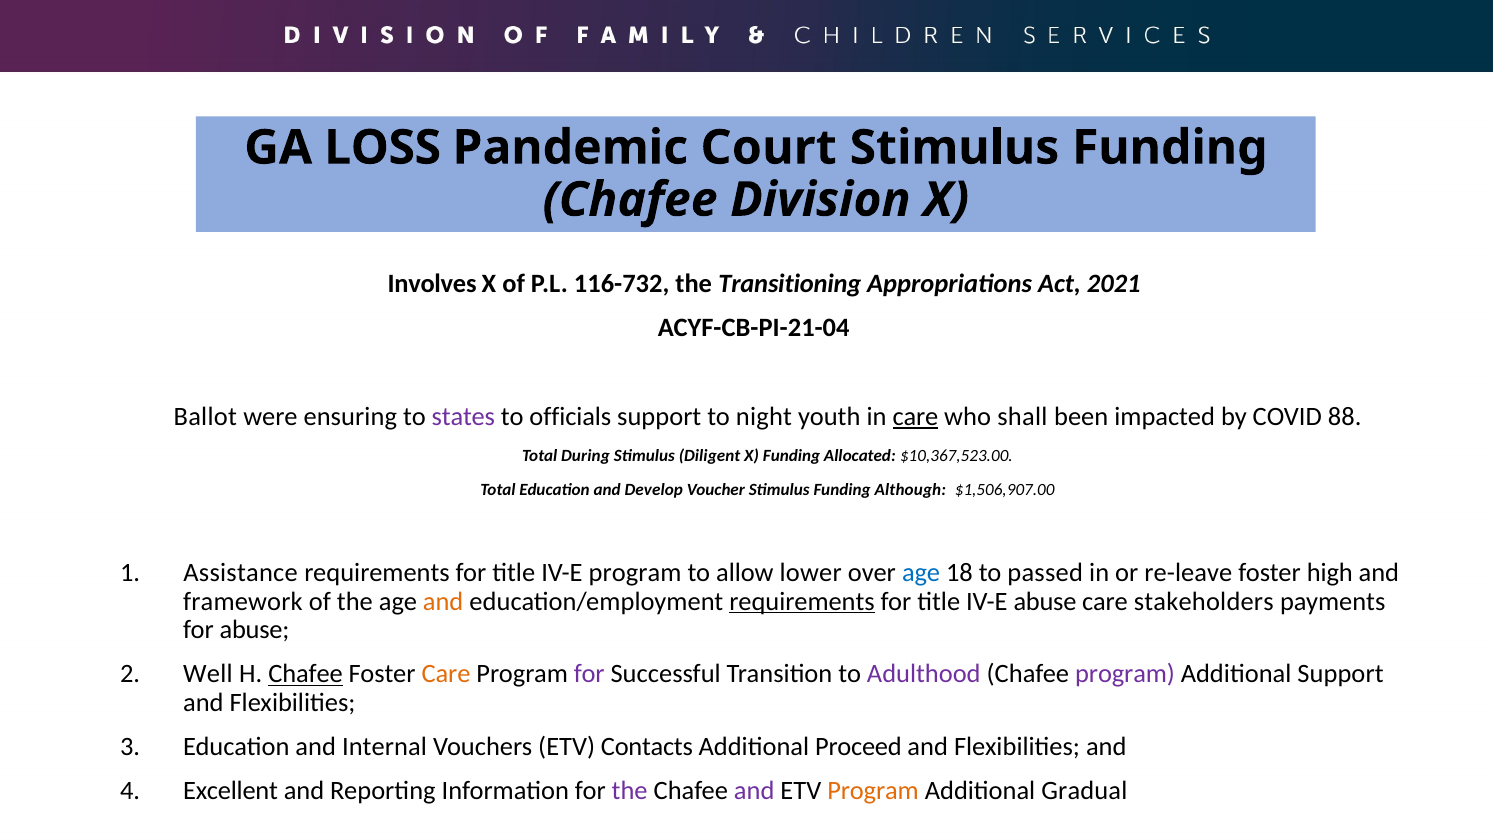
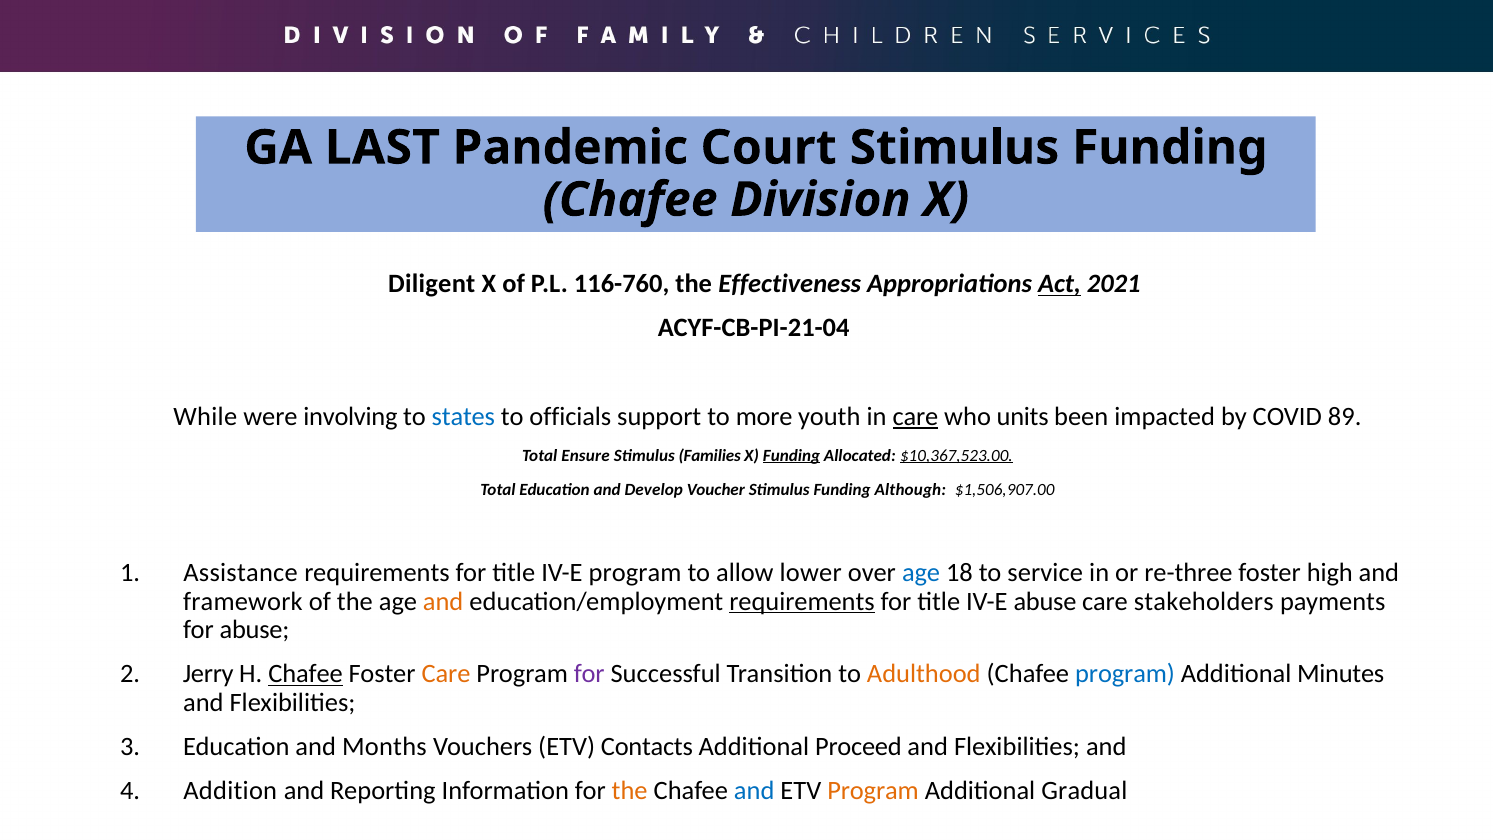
LOSS: LOSS -> LAST
Involves: Involves -> Diligent
116-732: 116-732 -> 116-760
Transitioning: Transitioning -> Effectiveness
Act underline: none -> present
Ballot: Ballot -> While
ensuring: ensuring -> involving
states colour: purple -> blue
night: night -> more
shall: shall -> units
88: 88 -> 89
During: During -> Ensure
Diligent: Diligent -> Families
Funding at (792, 455) underline: none -> present
$10,367,523.00 underline: none -> present
passed: passed -> service
re-leave: re-leave -> re-three
Well: Well -> Jerry
Adulthood colour: purple -> orange
program at (1125, 674) colour: purple -> blue
Additional Support: Support -> Minutes
Internal: Internal -> Months
Excellent: Excellent -> Addition
the at (630, 791) colour: purple -> orange
and at (754, 791) colour: purple -> blue
